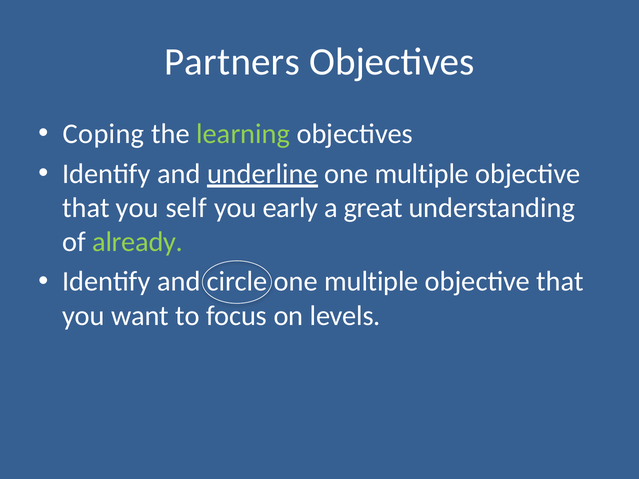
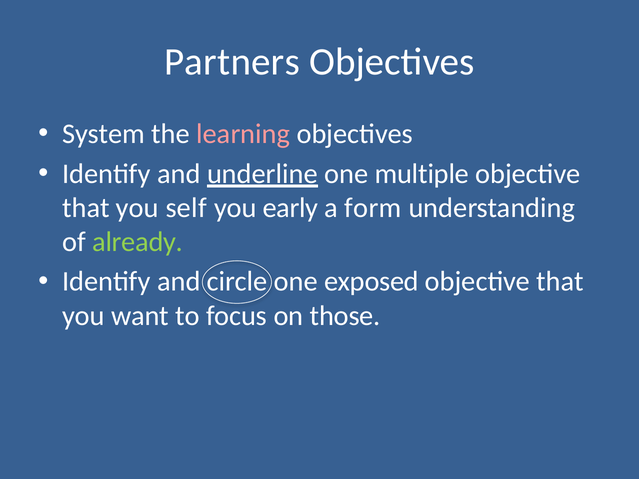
Coping: Coping -> System
learning colour: light green -> pink
great: great -> form
multiple at (371, 282): multiple -> exposed
levels: levels -> those
